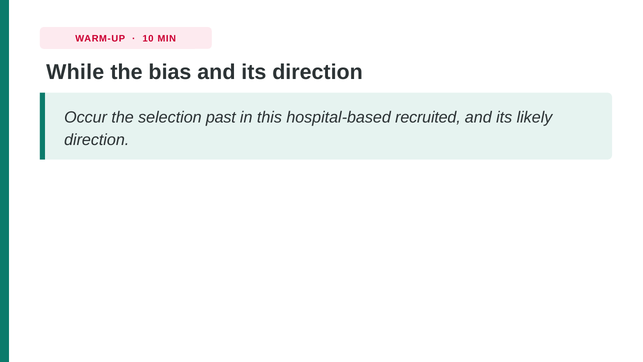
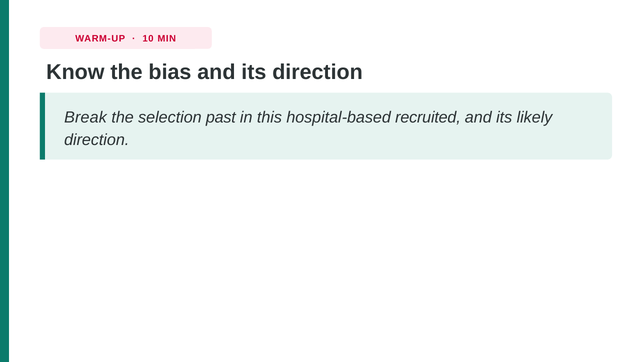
While: While -> Know
Occur: Occur -> Break
